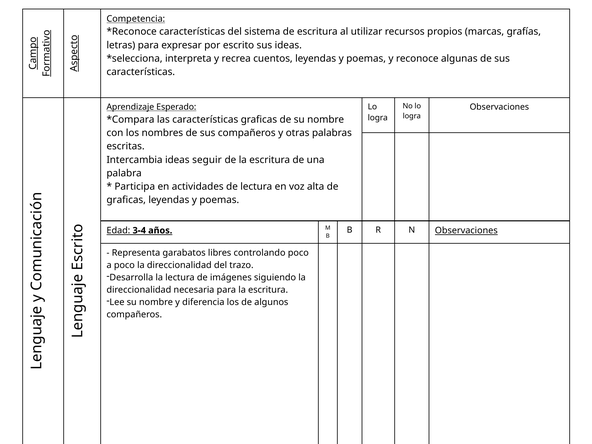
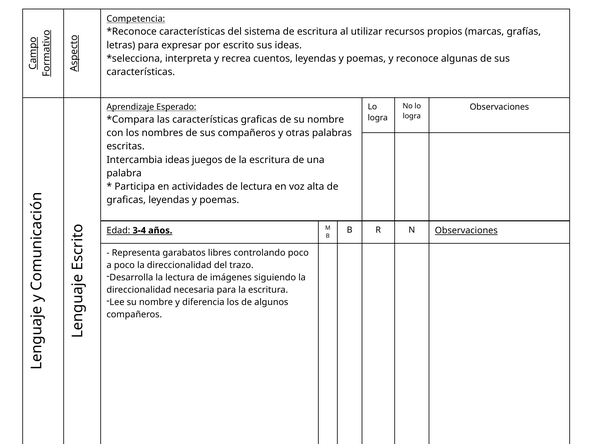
seguir: seguir -> juegos
